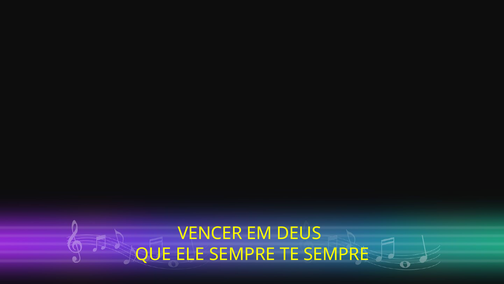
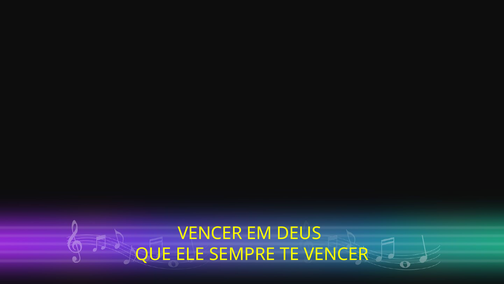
TE SEMPRE: SEMPRE -> VENCER
